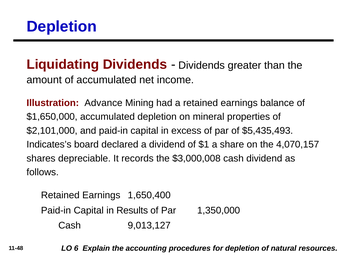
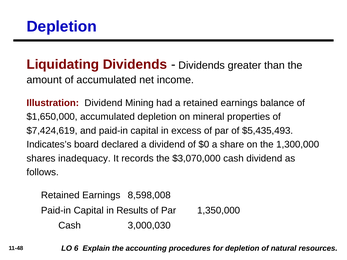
Illustration Advance: Advance -> Dividend
$2,101,000: $2,101,000 -> $7,424,619
$1: $1 -> $0
4,070,157: 4,070,157 -> 1,300,000
depreciable: depreciable -> inadequacy
$3,000,008: $3,000,008 -> $3,070,000
1,650,400: 1,650,400 -> 8,598,008
9,013,127: 9,013,127 -> 3,000,030
